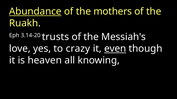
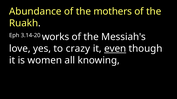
Abundance underline: present -> none
trusts: trusts -> works
heaven: heaven -> women
